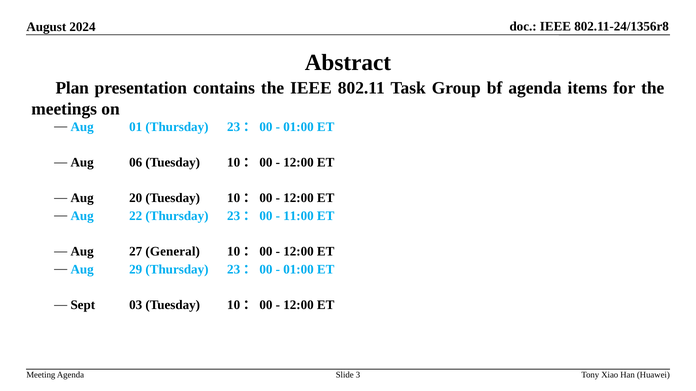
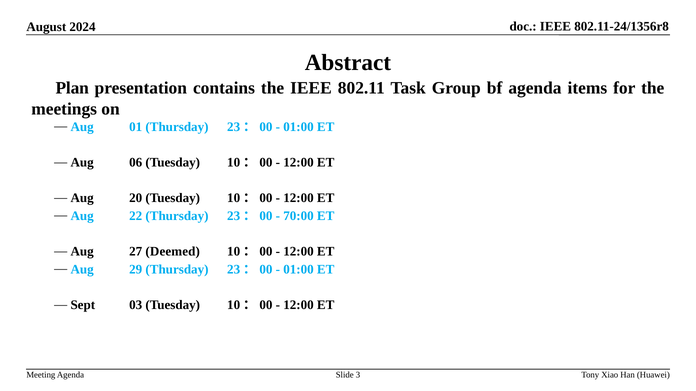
11:00: 11:00 -> 70:00
General: General -> Deemed
